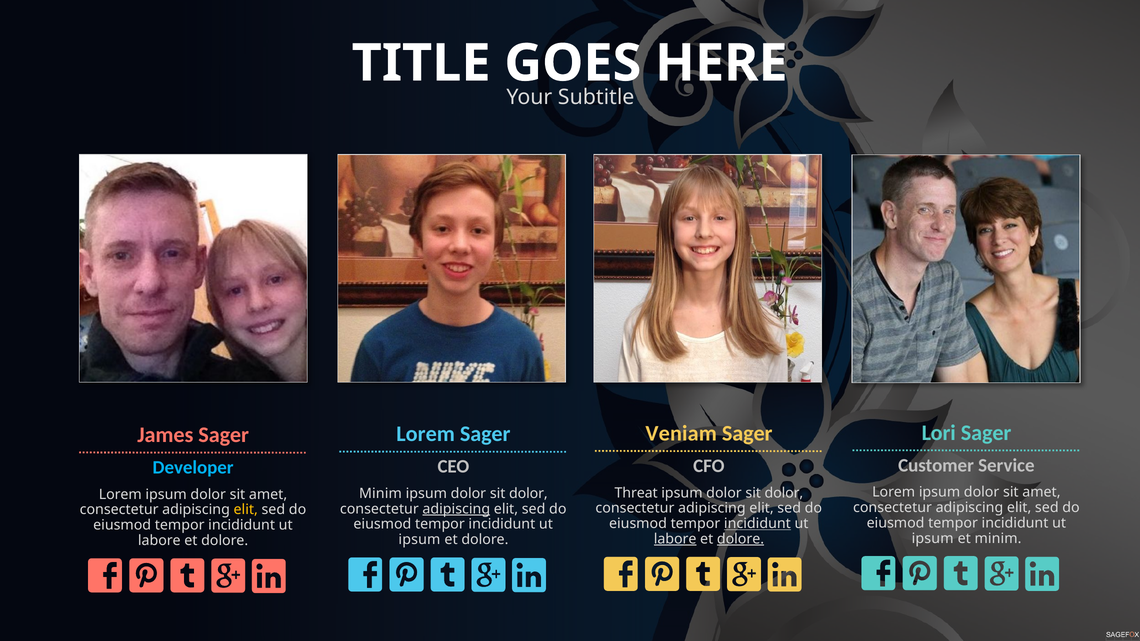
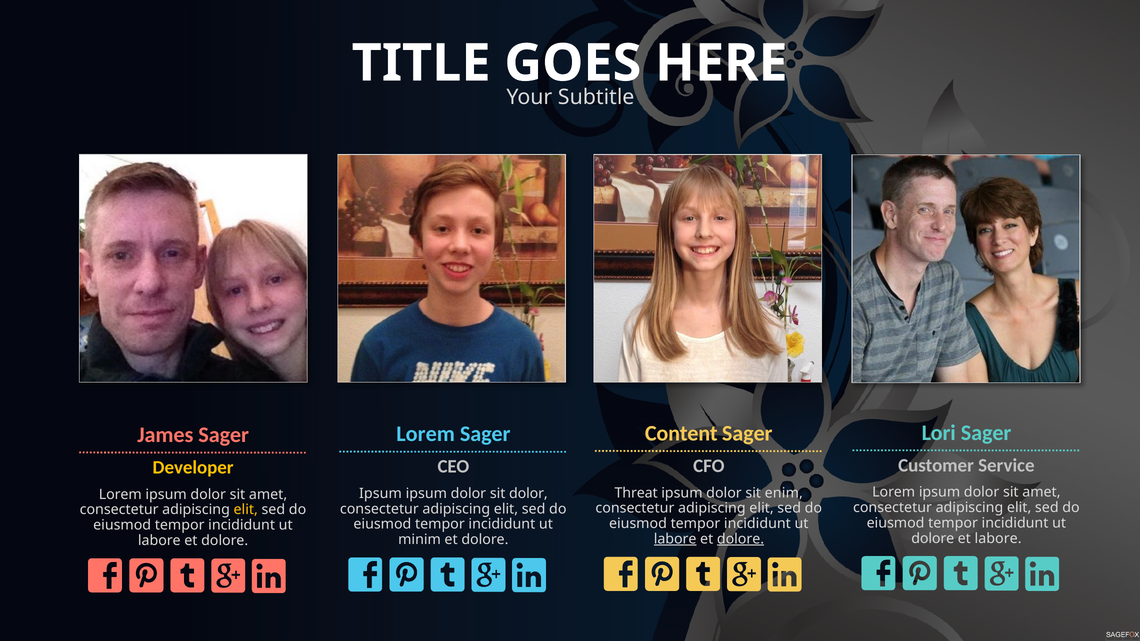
Veniam: Veniam -> Content
Developer colour: light blue -> yellow
dolor at (784, 493): dolor -> enim
Minim at (380, 494): Minim -> Ipsum
adipiscing at (456, 509) underline: present -> none
incididunt at (757, 524) underline: present -> none
ipsum at (933, 539): ipsum -> dolore
et minim: minim -> labore
ipsum at (419, 540): ipsum -> minim
